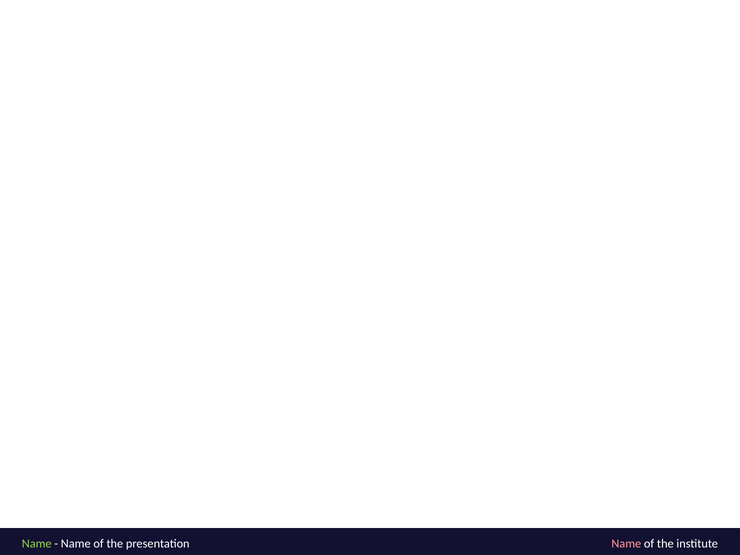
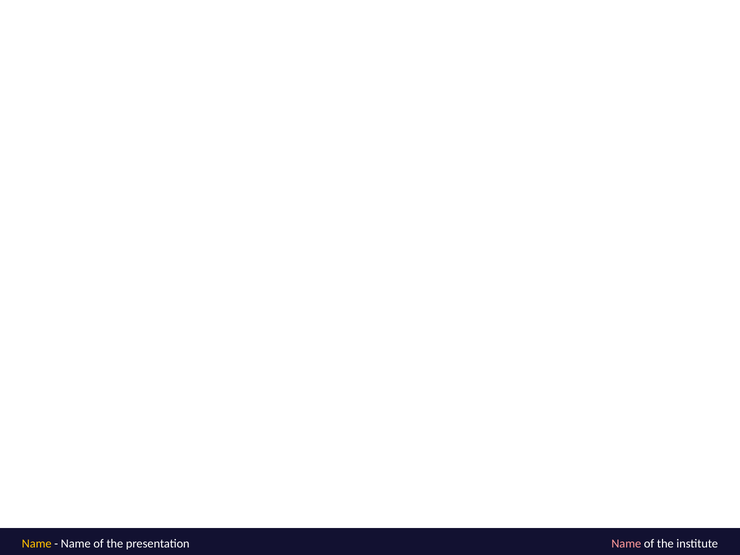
Name at (37, 544) colour: light green -> yellow
